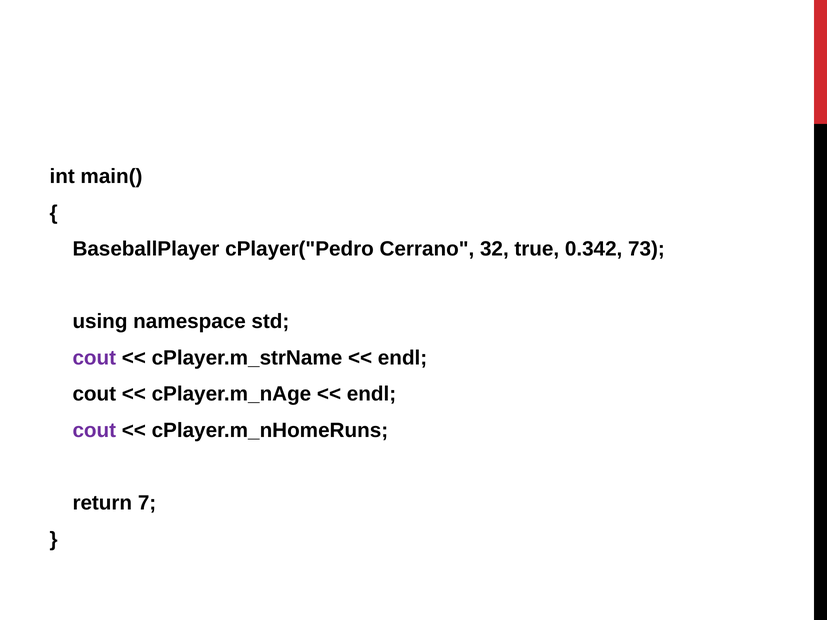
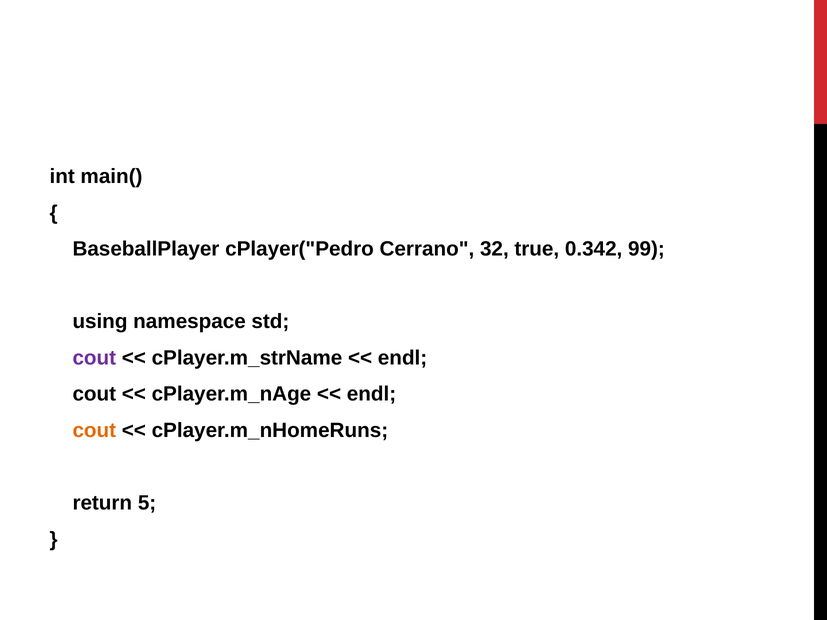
73: 73 -> 99
cout at (94, 431) colour: purple -> orange
7: 7 -> 5
